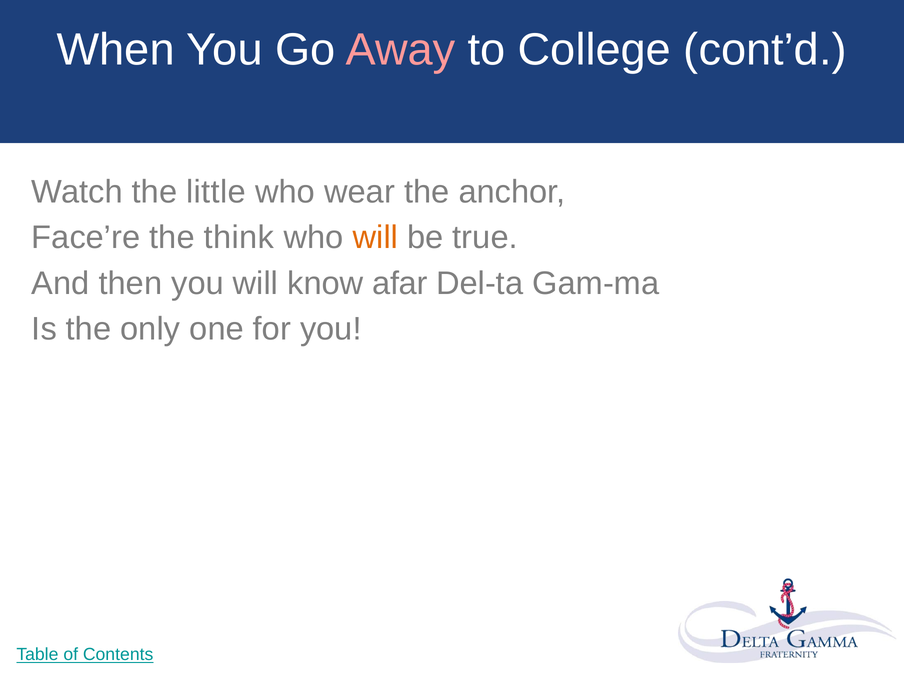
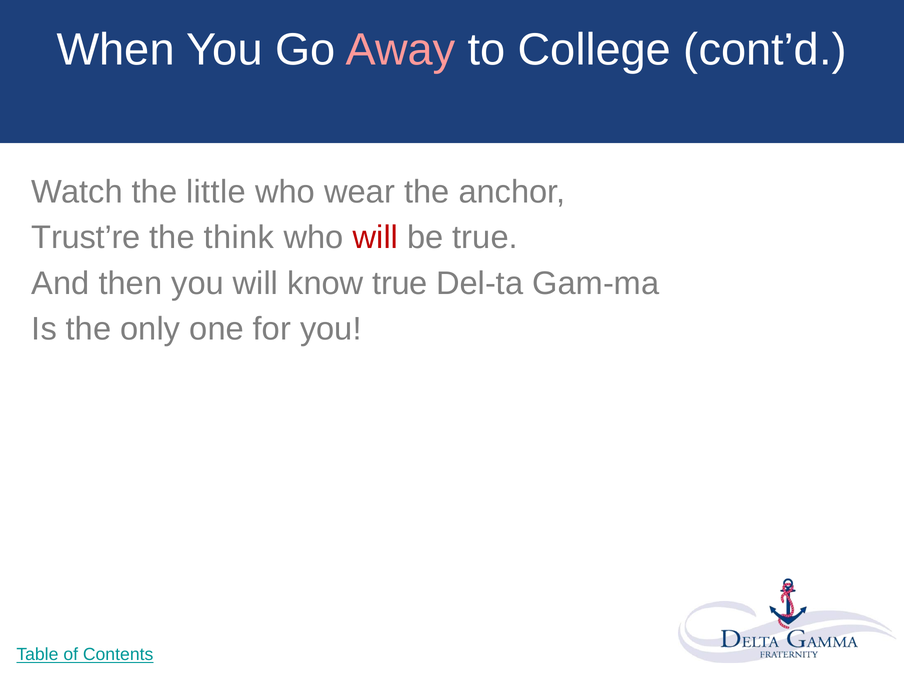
Face’re: Face’re -> Trust’re
will at (375, 238) colour: orange -> red
know afar: afar -> true
